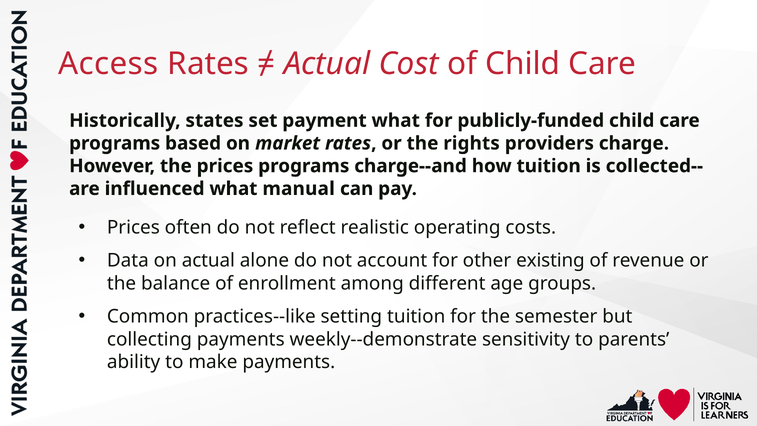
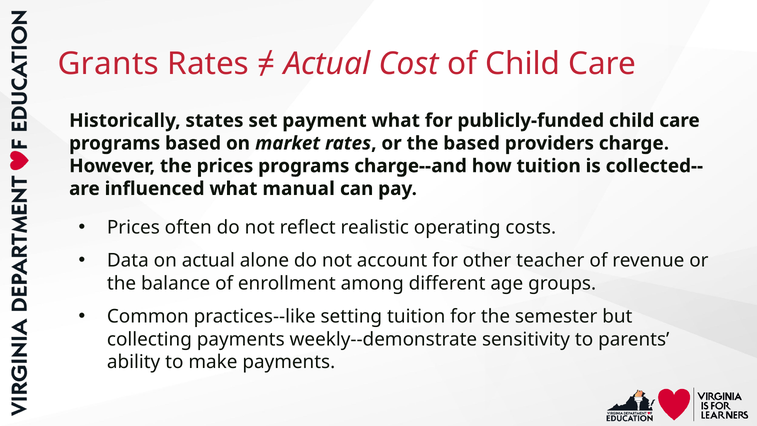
Access: Access -> Grants
the rights: rights -> based
existing: existing -> teacher
